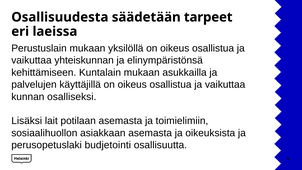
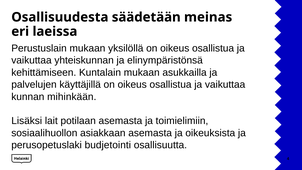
tarpeet: tarpeet -> meinas
osalliseksi: osalliseksi -> mihinkään
